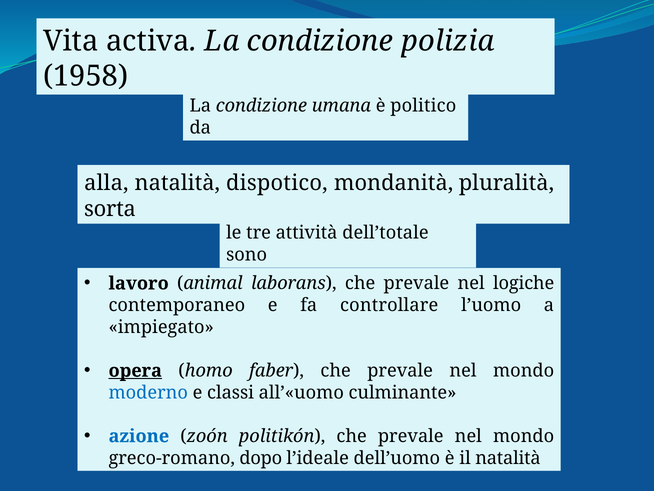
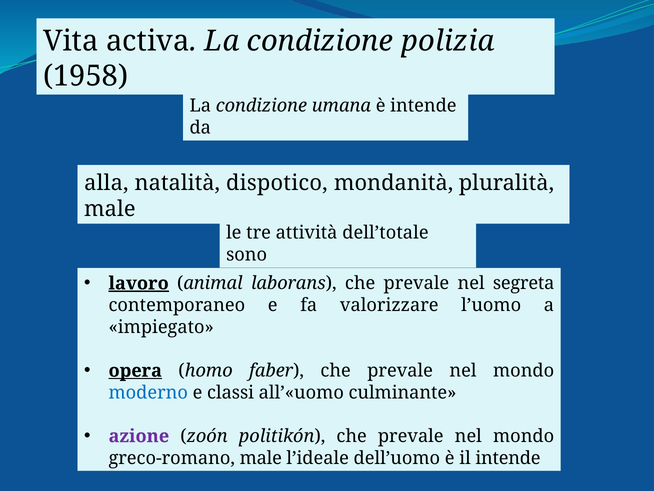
è politico: politico -> intende
sorta at (110, 209): sorta -> male
lavoro underline: none -> present
logiche: logiche -> segreta
controllare: controllare -> valorizzare
azione colour: blue -> purple
greco-romano dopo: dopo -> male
il natalità: natalità -> intende
